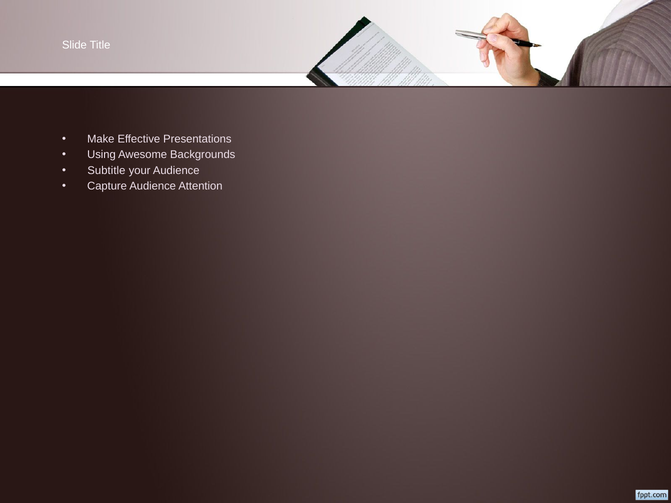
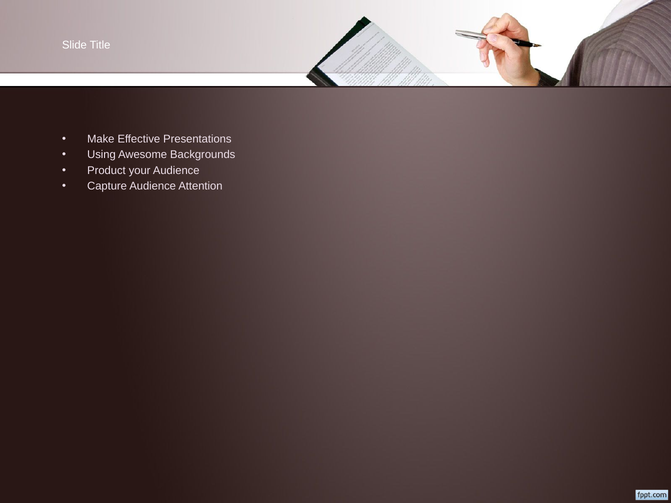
Subtitle: Subtitle -> Product
